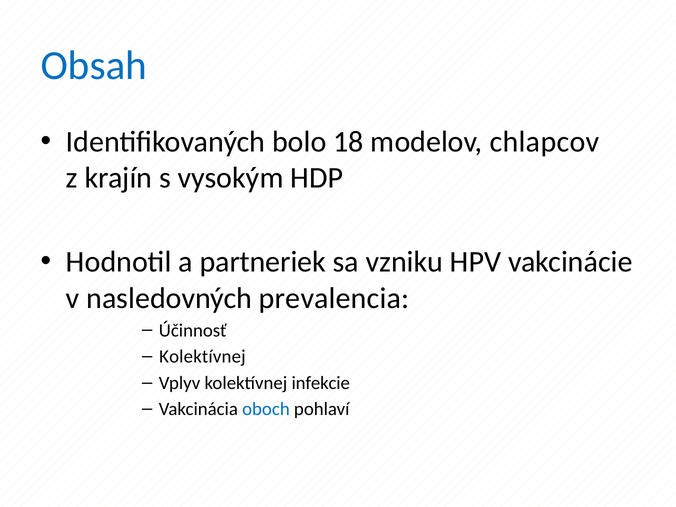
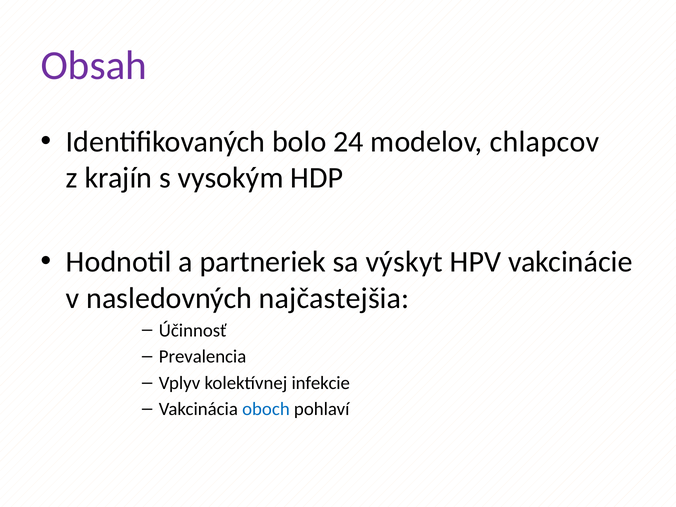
Obsah colour: blue -> purple
18: 18 -> 24
vzniku: vzniku -> výskyt
prevalencia: prevalencia -> najčastejšia
Kolektívnej at (202, 357): Kolektívnej -> Prevalencia
